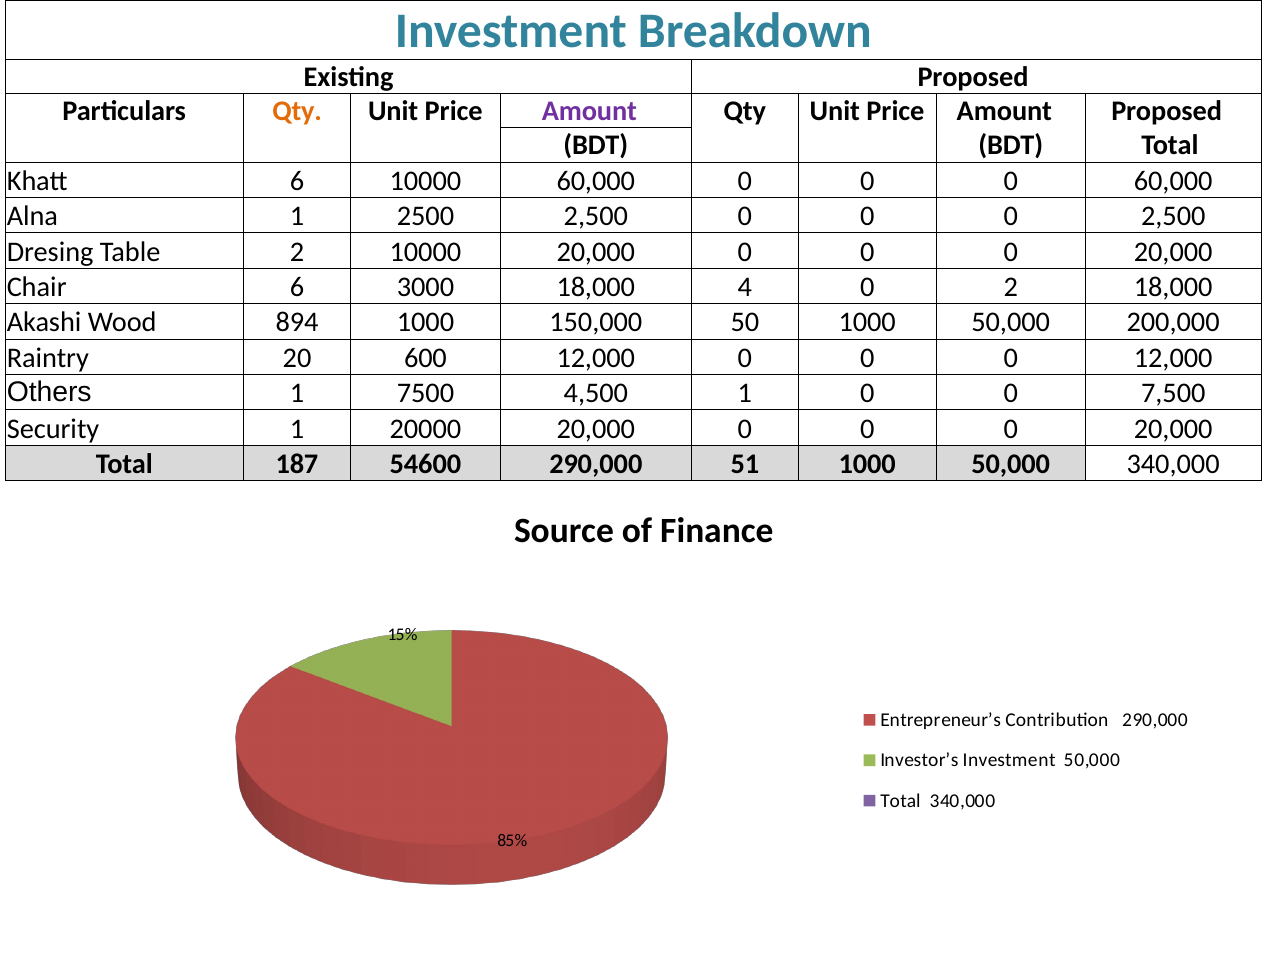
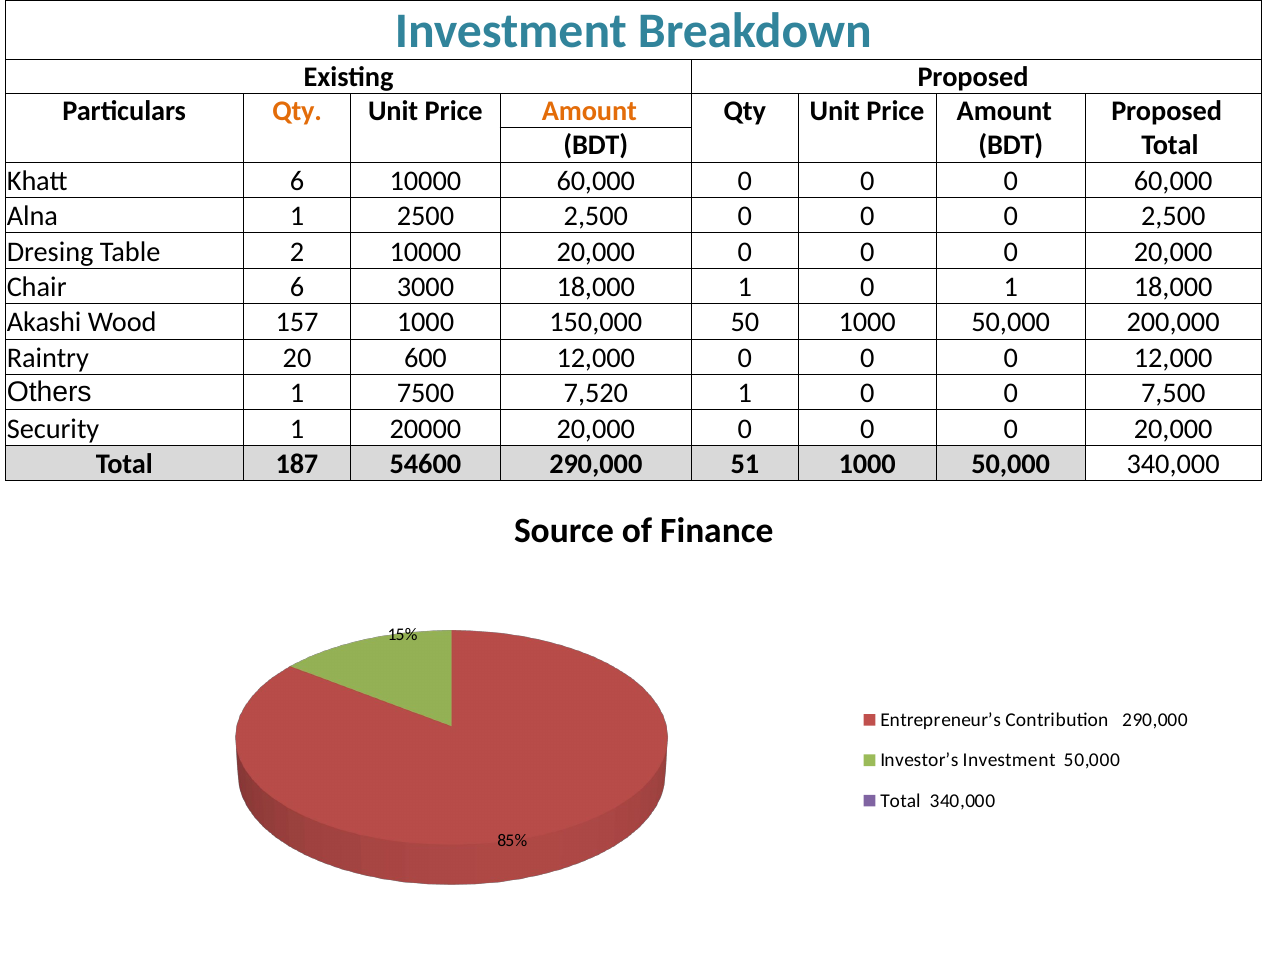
Amount at (589, 111) colour: purple -> orange
18,000 4: 4 -> 1
0 2: 2 -> 1
894: 894 -> 157
4,500: 4,500 -> 7,520
